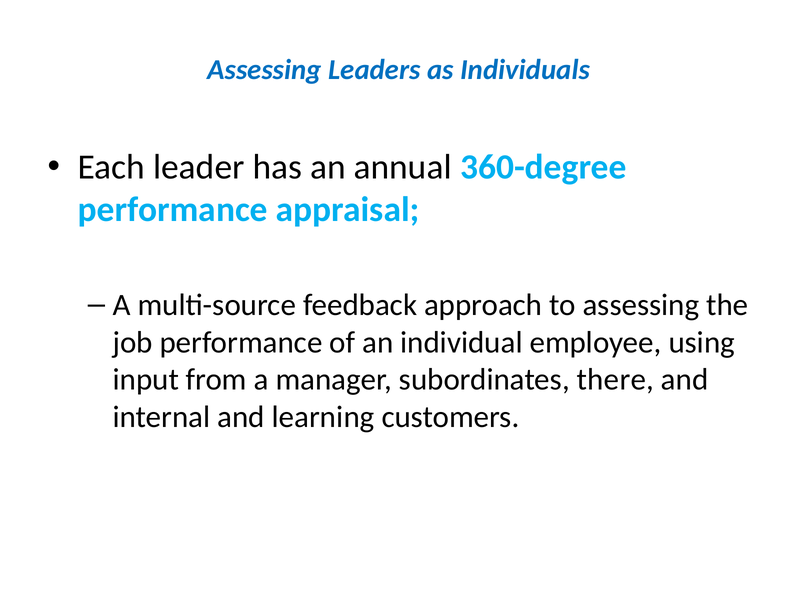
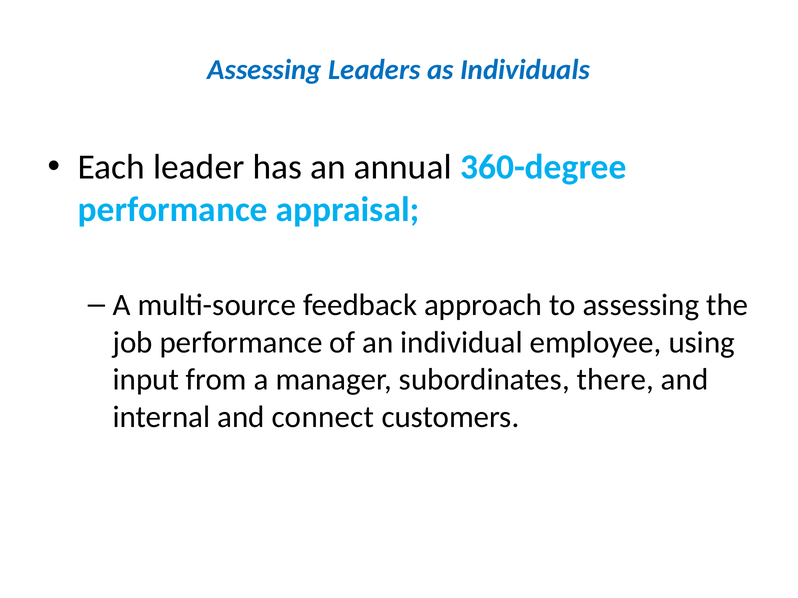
learning: learning -> connect
